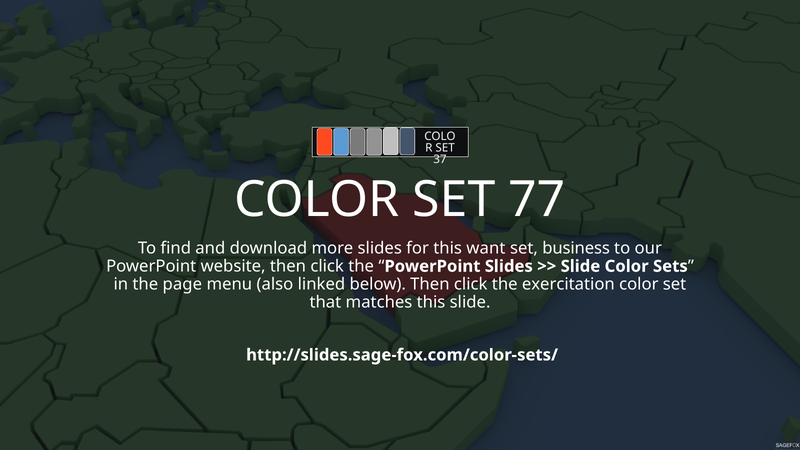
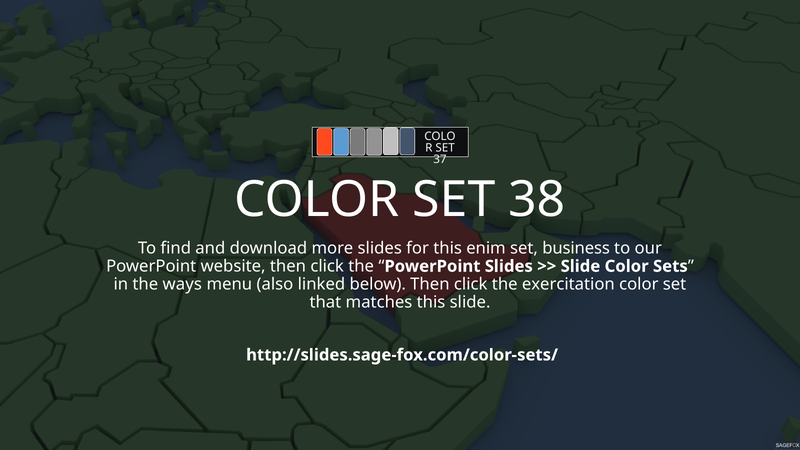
77: 77 -> 38
want: want -> enim
page: page -> ways
